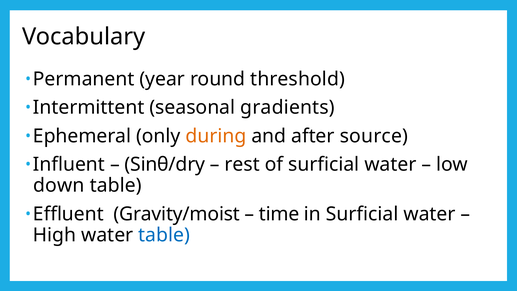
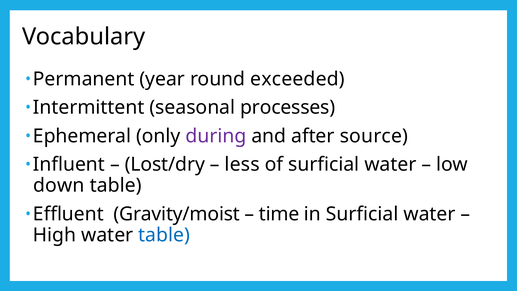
threshold: threshold -> exceeded
gradients: gradients -> processes
during colour: orange -> purple
Sinθ/dry: Sinθ/dry -> Lost/dry
rest: rest -> less
